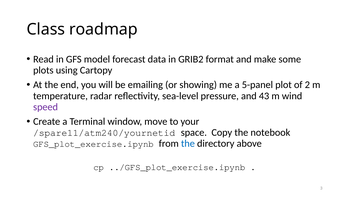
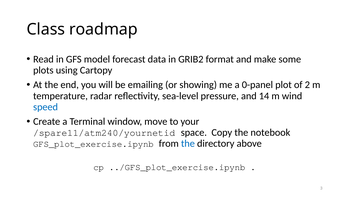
5-panel: 5-panel -> 0-panel
43: 43 -> 14
speed colour: purple -> blue
